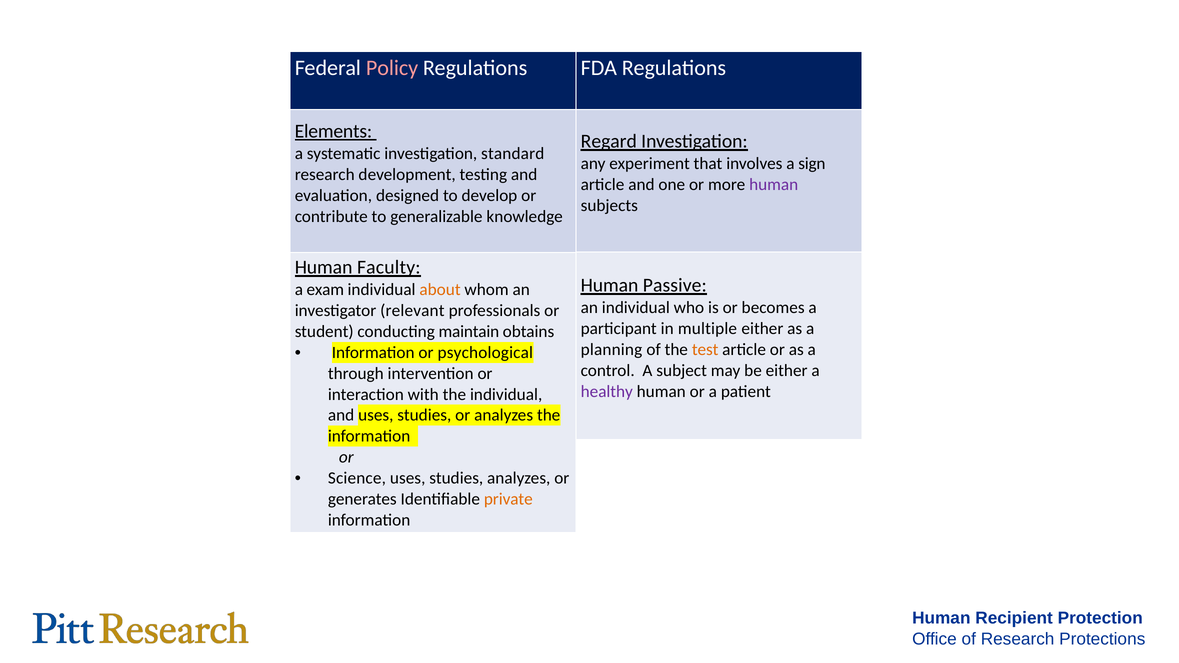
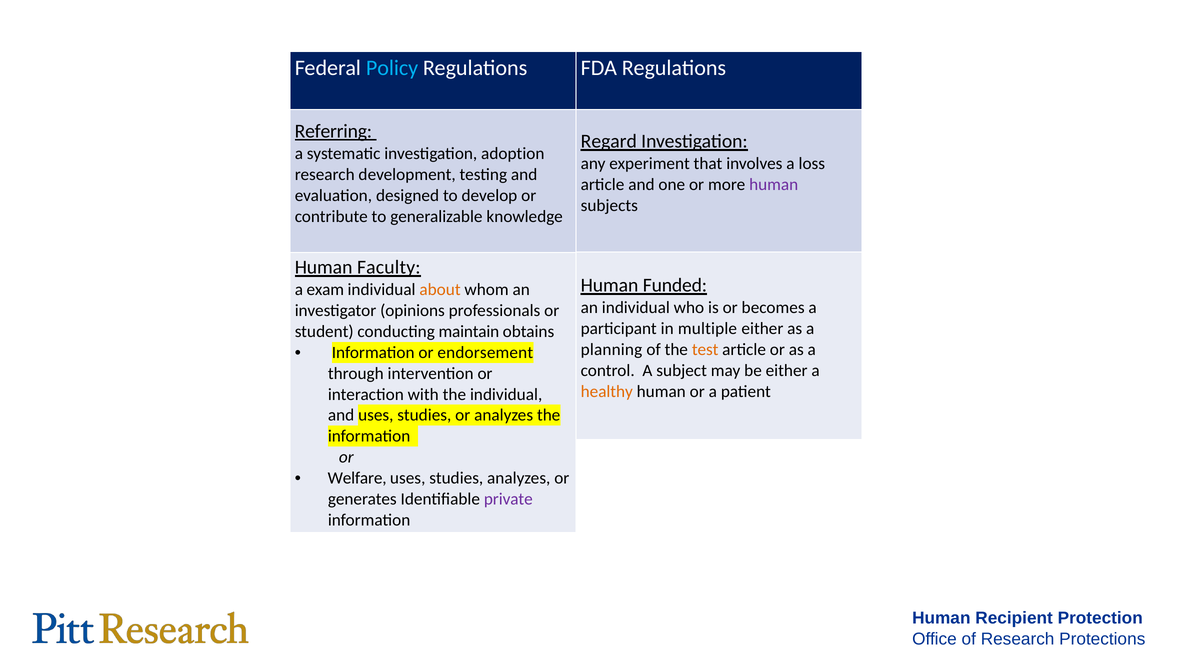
Policy colour: pink -> light blue
Elements: Elements -> Referring
standard: standard -> adoption
sign: sign -> loss
Passive: Passive -> Funded
relevant: relevant -> opinions
psychological: psychological -> endorsement
healthy colour: purple -> orange
Science: Science -> Welfare
private colour: orange -> purple
